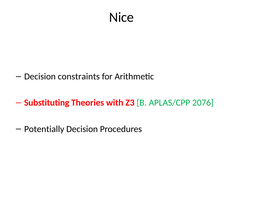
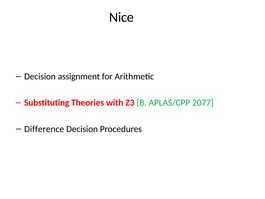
constraints: constraints -> assignment
2076: 2076 -> 2077
Potentially: Potentially -> Difference
